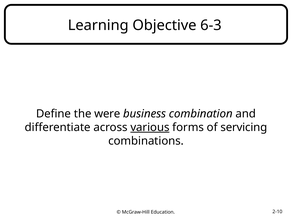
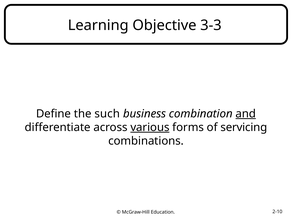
6-3: 6-3 -> 3-3
were: were -> such
and underline: none -> present
